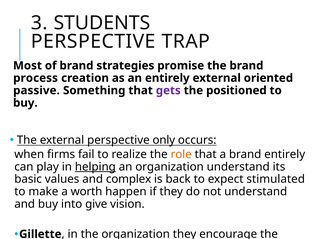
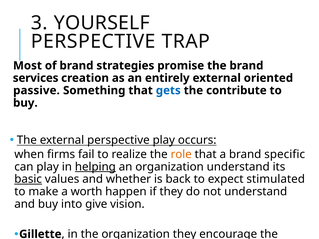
STUDENTS: STUDENTS -> YOURSELF
process: process -> services
gets colour: purple -> blue
positioned: positioned -> contribute
perspective only: only -> play
brand entirely: entirely -> specific
basic underline: none -> present
values and complex: complex -> whether
